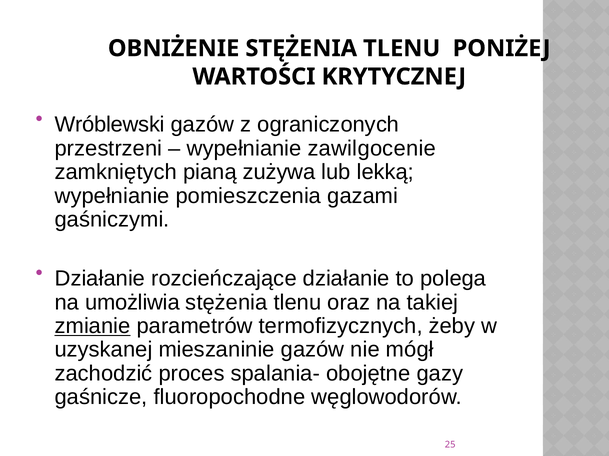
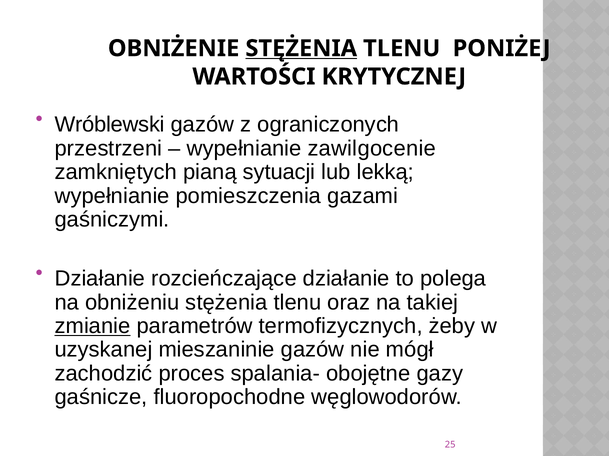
STĘŻENIA at (301, 48) underline: none -> present
zużywa: zużywa -> sytuacji
umożliwia: umożliwia -> obniżeniu
